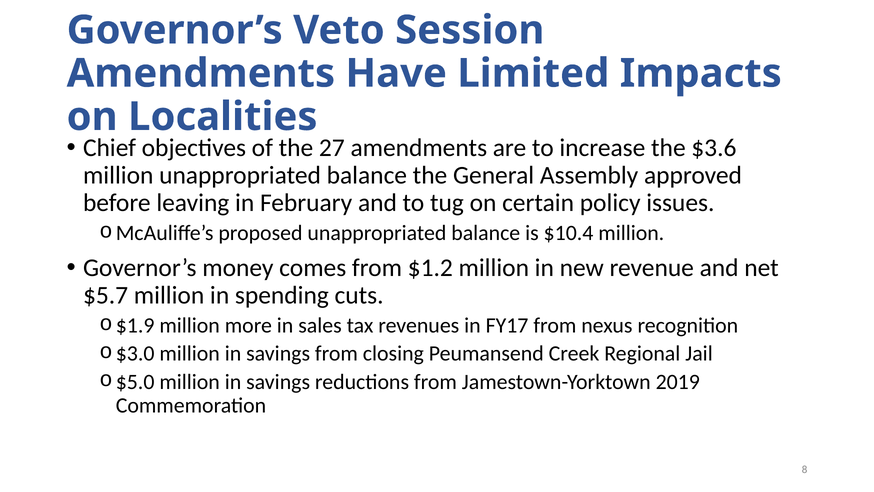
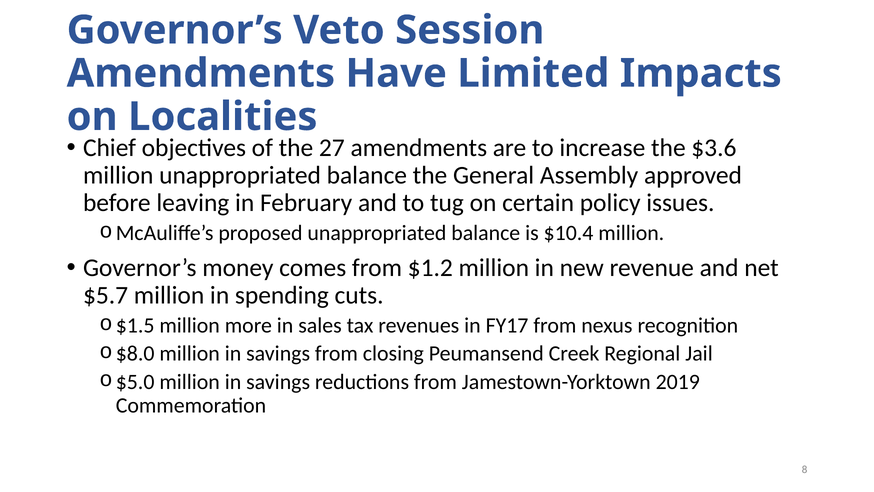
$1.9: $1.9 -> $1.5
$3.0: $3.0 -> $8.0
